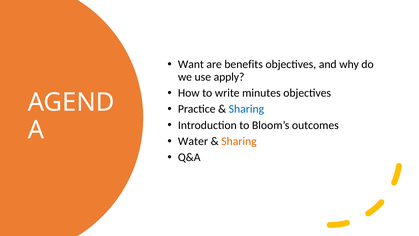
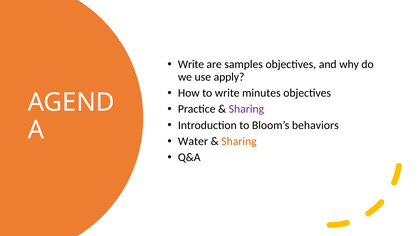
Want at (191, 64): Want -> Write
benefits: benefits -> samples
Sharing at (246, 109) colour: blue -> purple
outcomes: outcomes -> behaviors
